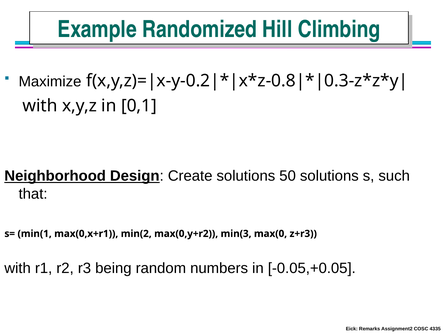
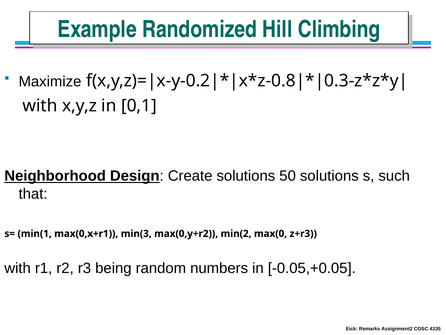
min(2: min(2 -> min(3
min(3: min(3 -> min(2
